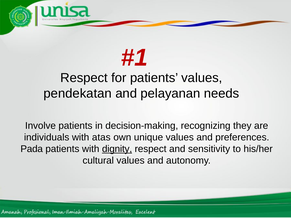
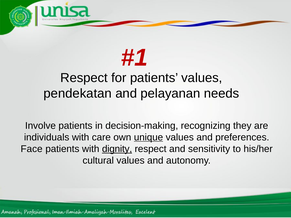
atas: atas -> care
unique underline: none -> present
Pada: Pada -> Face
